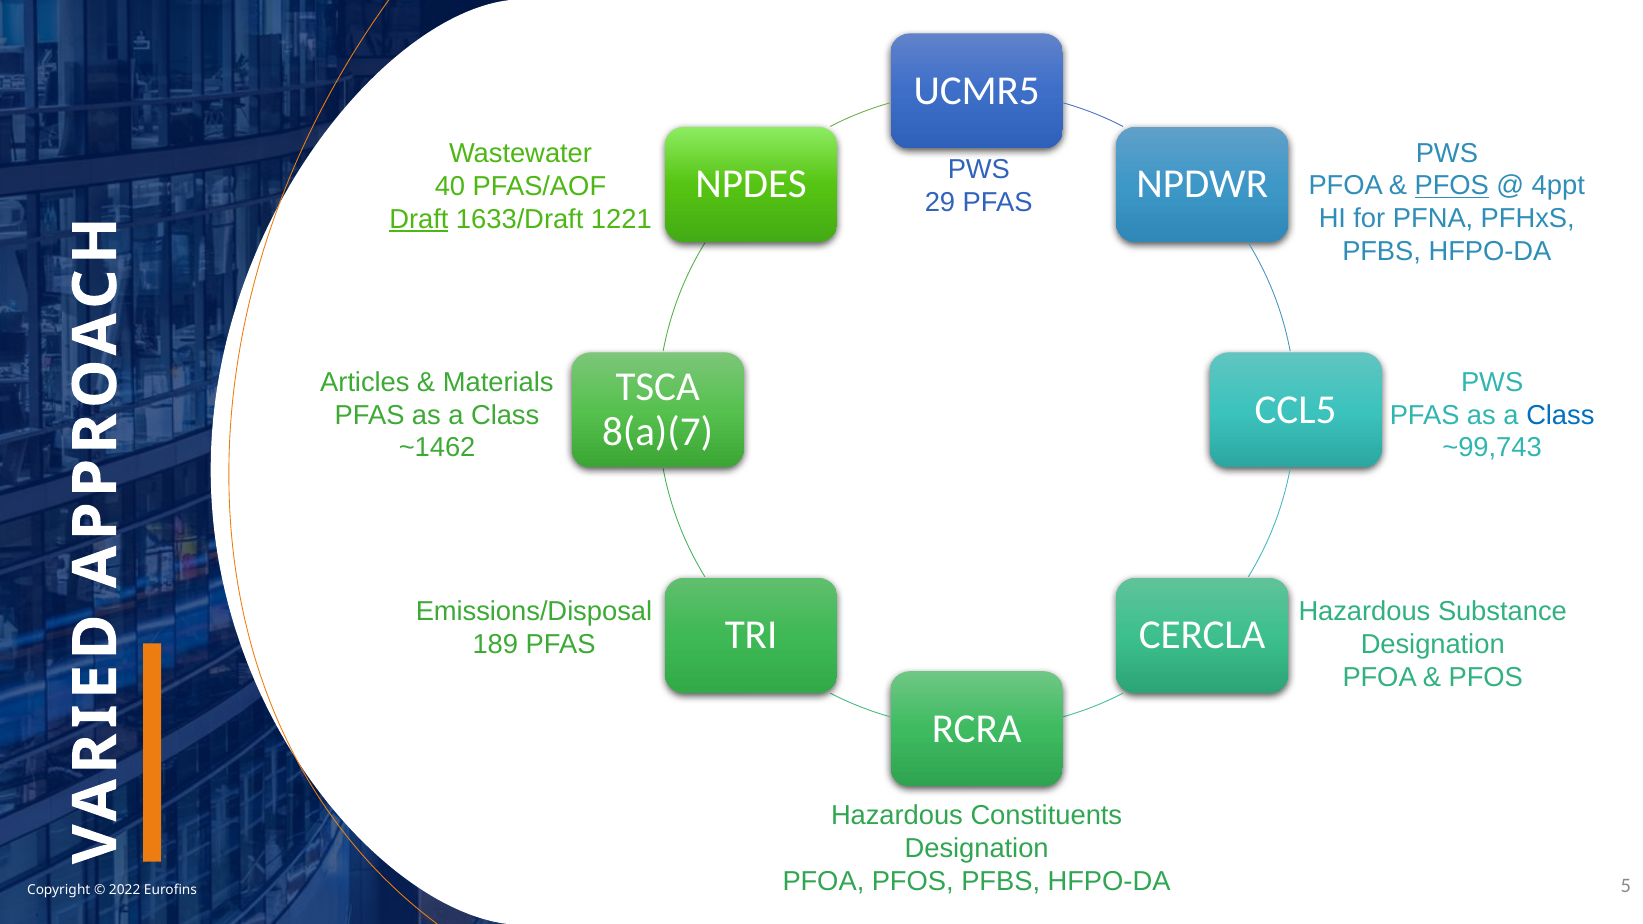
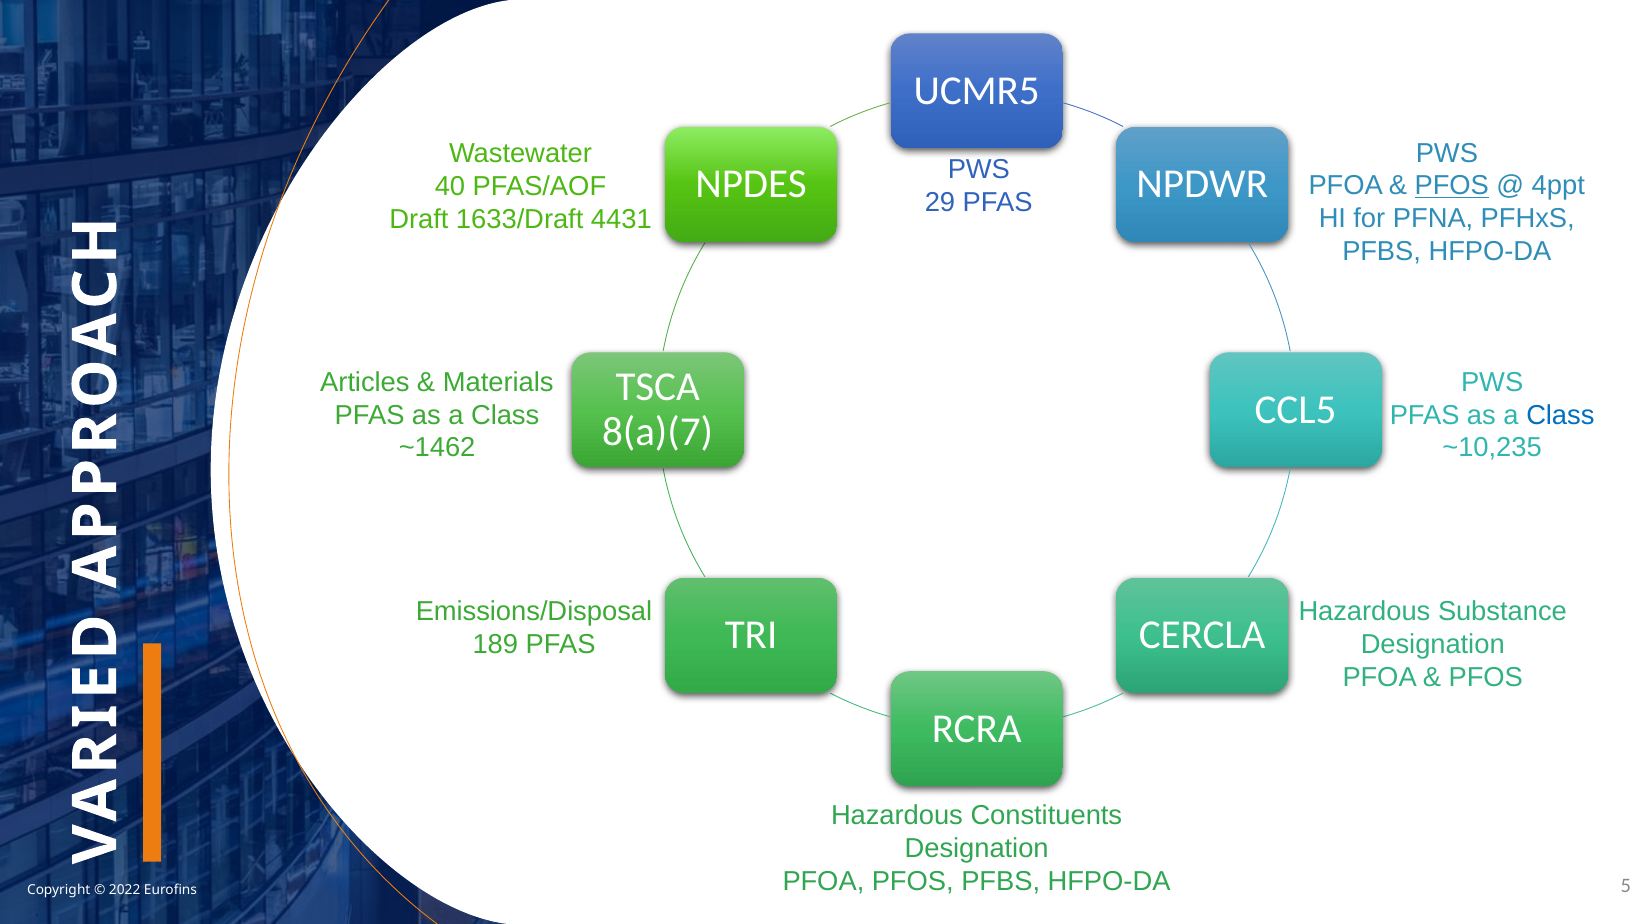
Draft underline: present -> none
1221: 1221 -> 4431
~99,743: ~99,743 -> ~10,235
